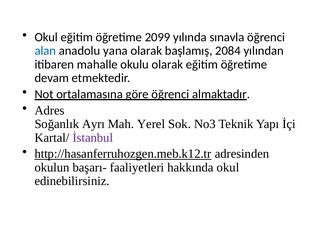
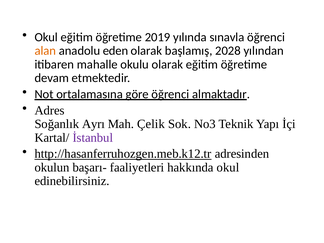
2099: 2099 -> 2019
alan colour: blue -> orange
yana: yana -> eden
2084: 2084 -> 2028
Yerel: Yerel -> Çelik
